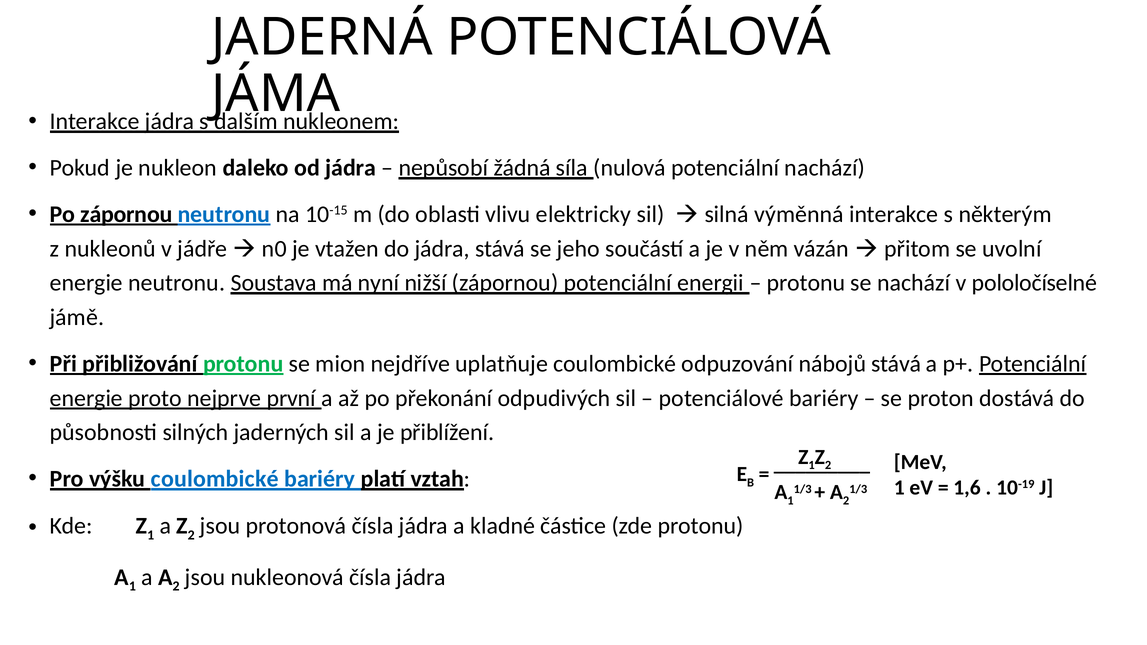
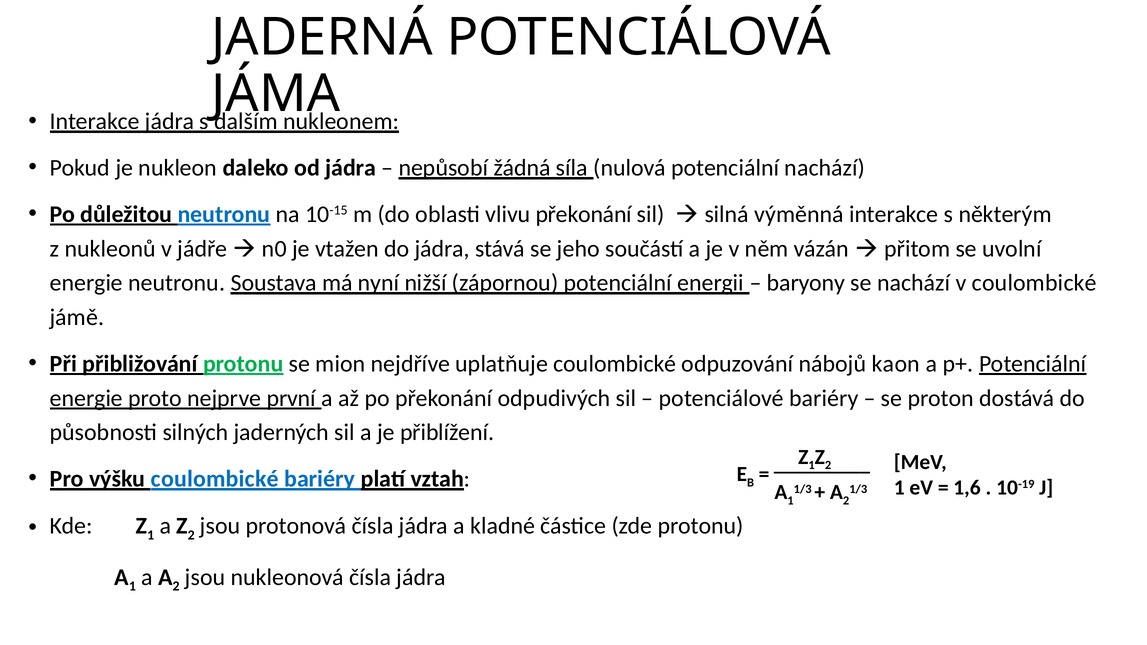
Po zápornou: zápornou -> důležitou
vlivu elektricky: elektricky -> překonání
protonu at (806, 283): protonu -> baryony
v pololočíselné: pololočíselné -> coulombické
nábojů stává: stává -> kaon
